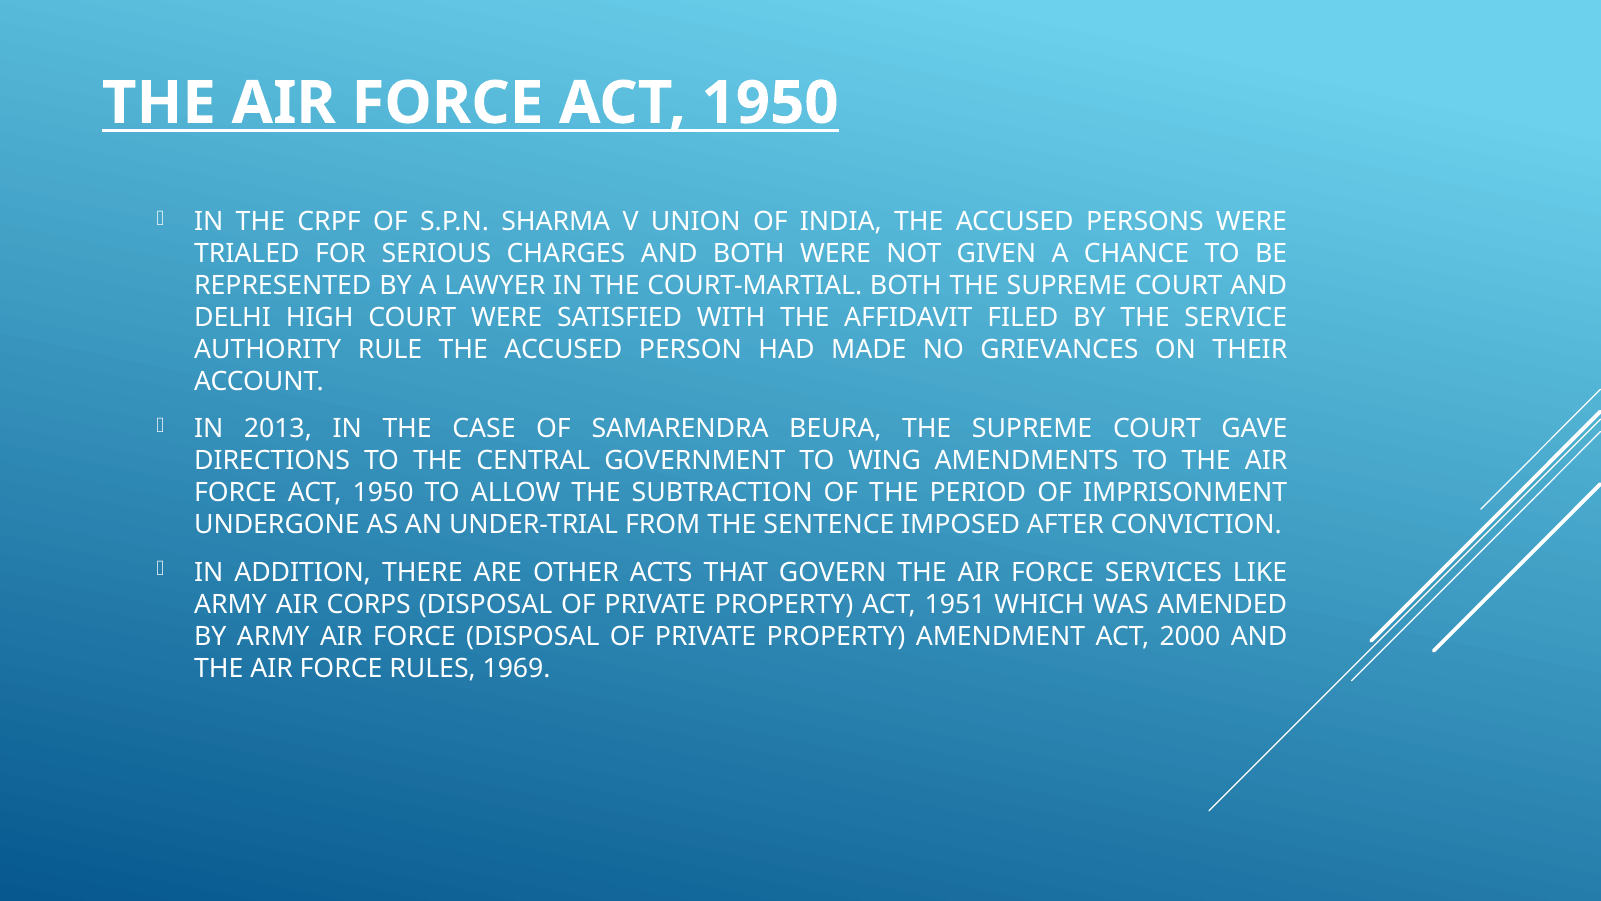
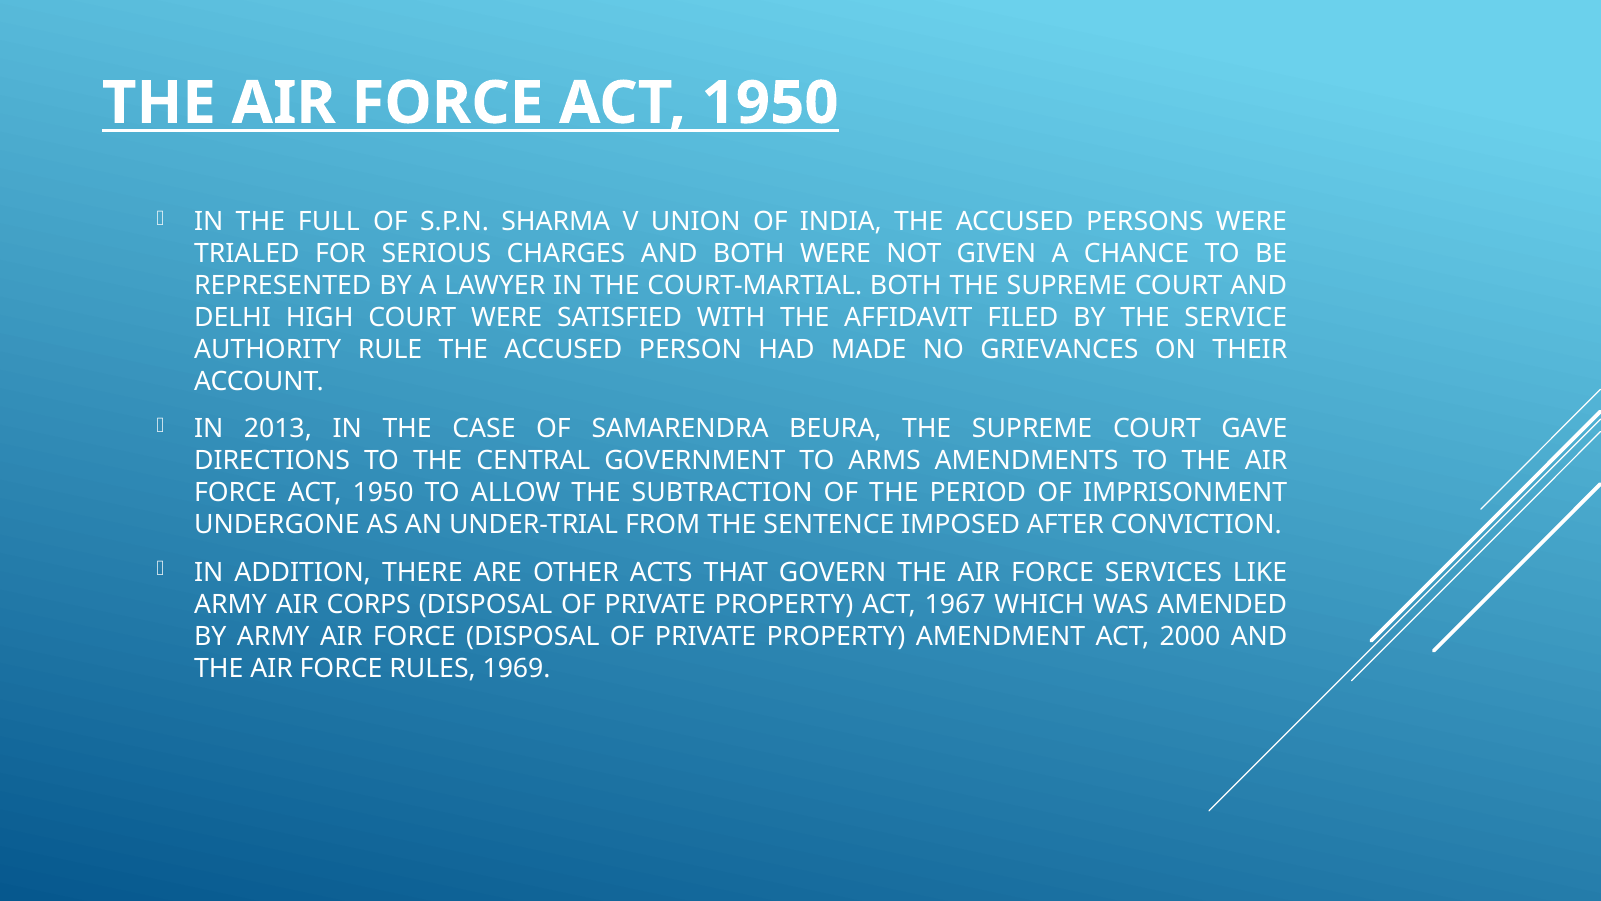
CRPF: CRPF -> FULL
WING: WING -> ARMS
1951: 1951 -> 1967
